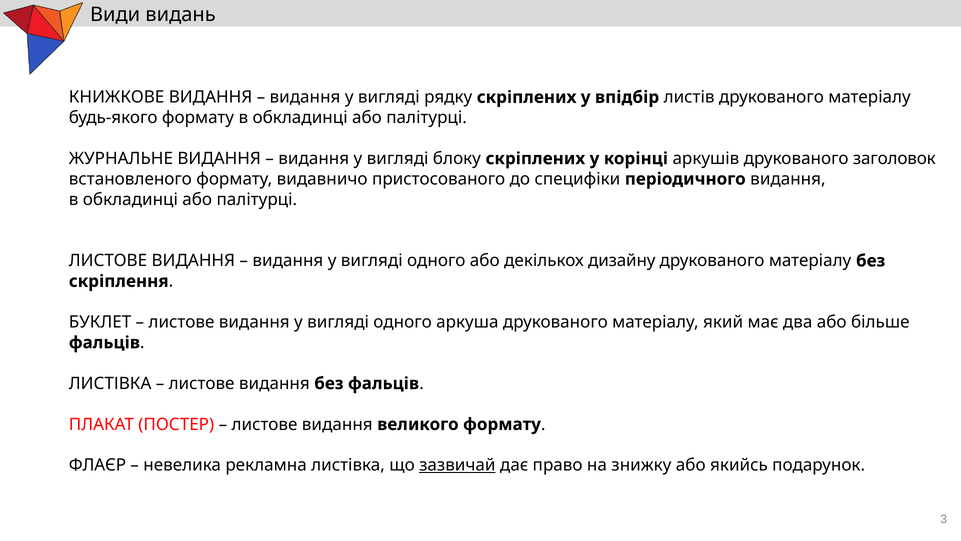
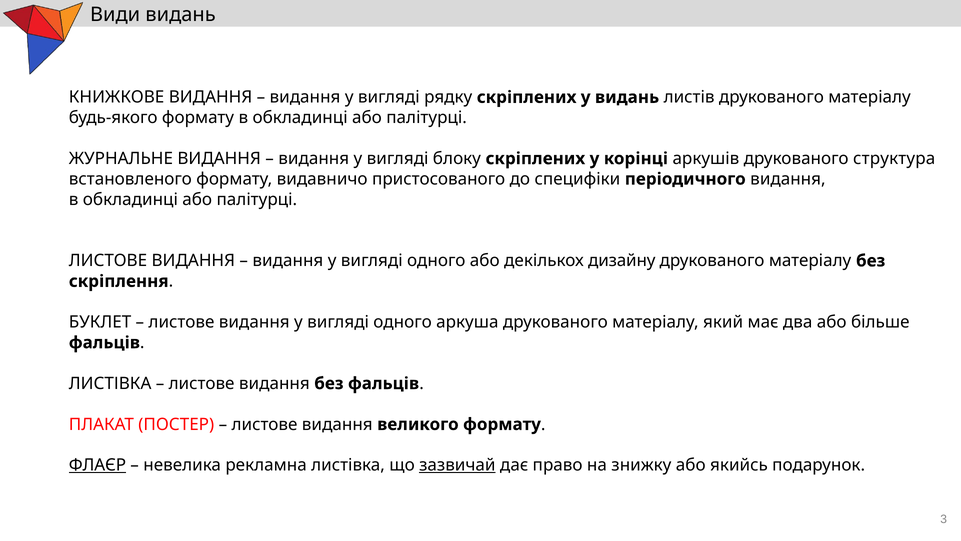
у впідбір: впідбір -> видань
заголовок: заголовок -> структура
ФЛАЄР underline: none -> present
